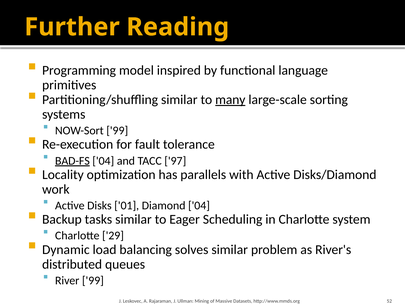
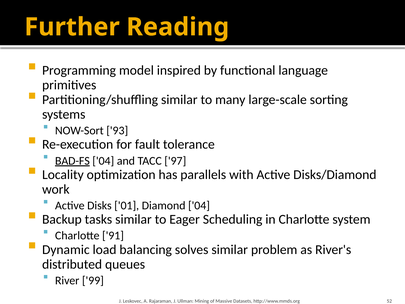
many underline: present -> none
NOW-Sort 99: 99 -> 93
29: 29 -> 91
